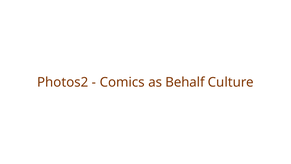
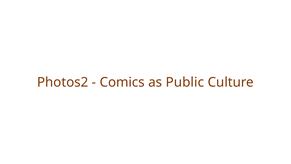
Behalf: Behalf -> Public
